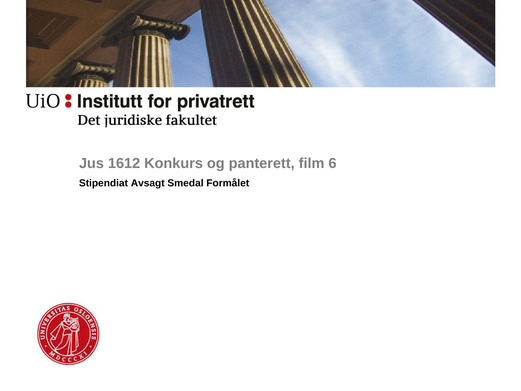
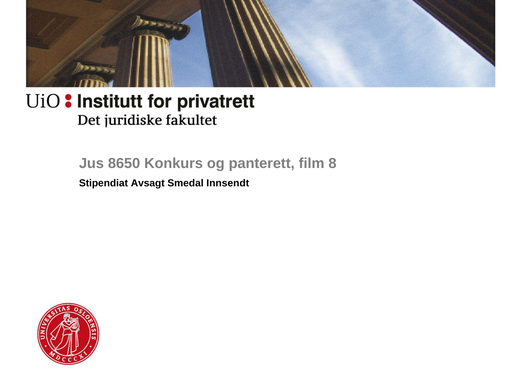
1612: 1612 -> 8650
6: 6 -> 8
Formålet: Formålet -> Innsendt
